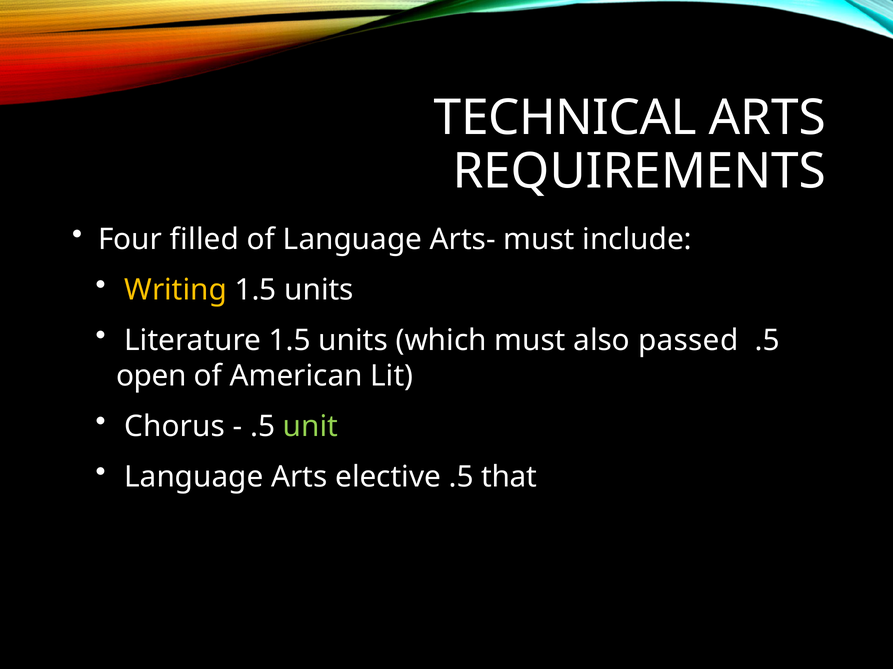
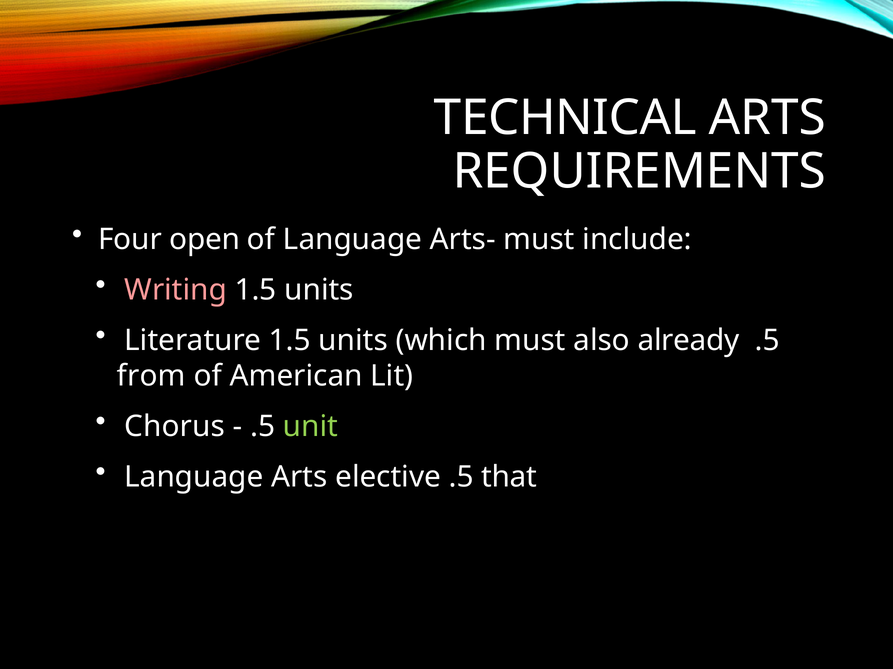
filled: filled -> open
Writing colour: yellow -> pink
passed: passed -> already
open: open -> from
